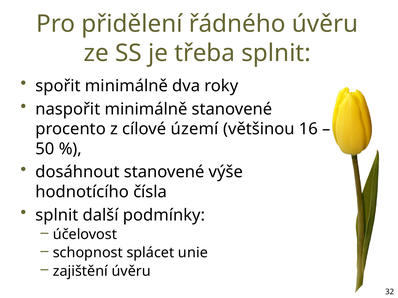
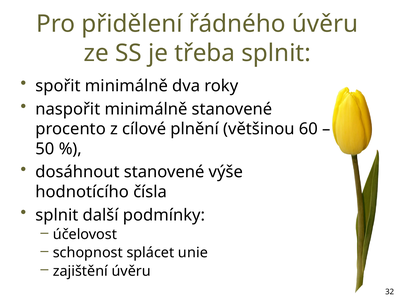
území: území -> plnění
16: 16 -> 60
